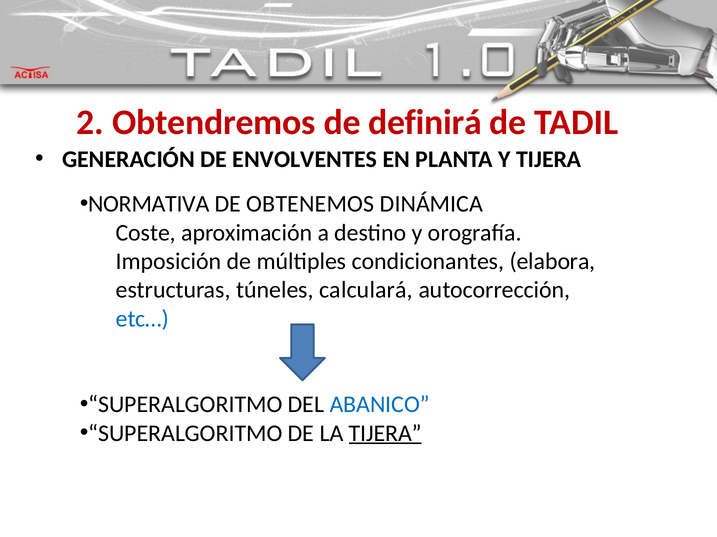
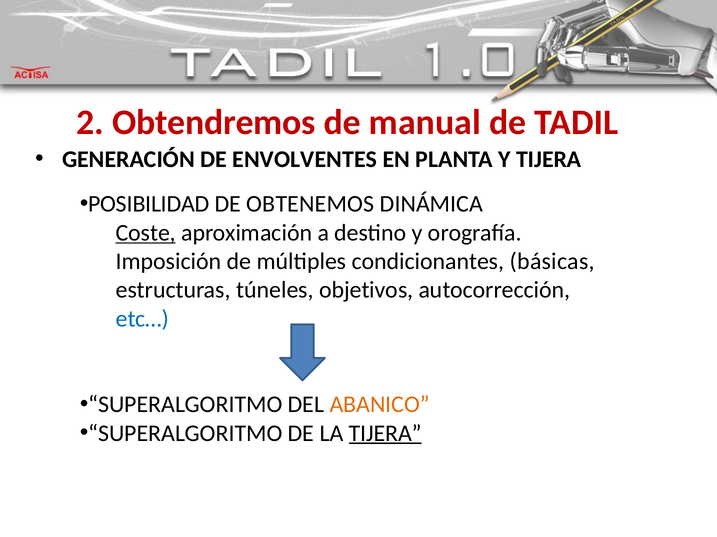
definirá: definirá -> manual
NORMATIVA: NORMATIVA -> POSIBILIDAD
Coste underline: none -> present
elabora: elabora -> básicas
calculará: calculará -> objetivos
ABANICO colour: blue -> orange
